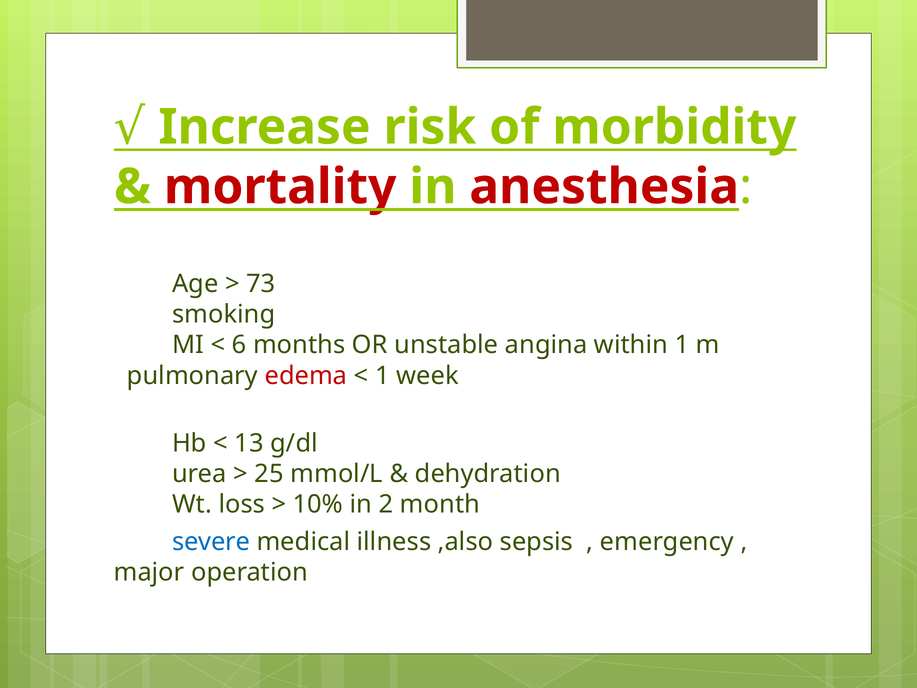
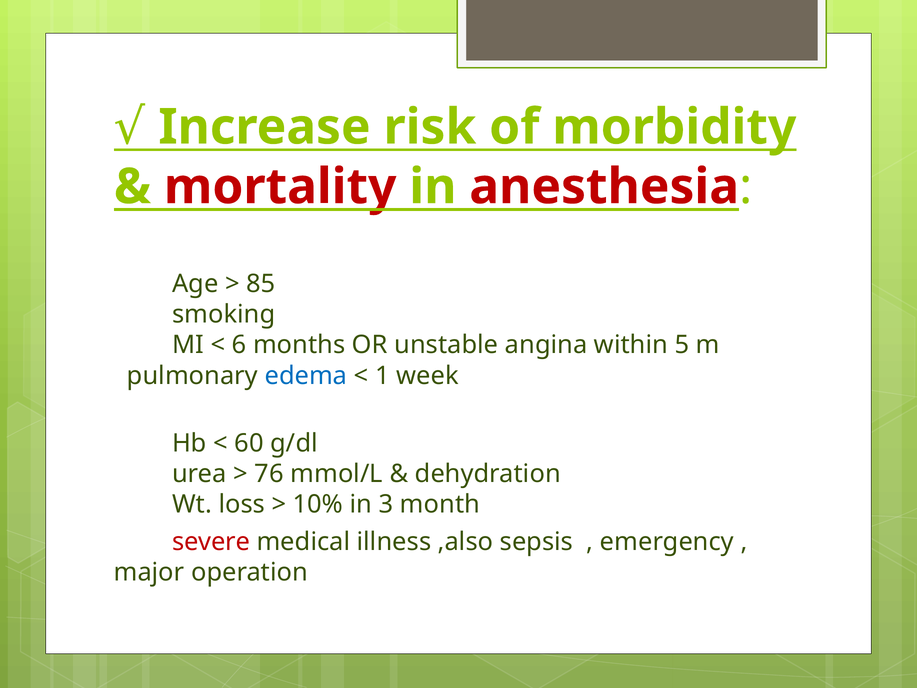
73: 73 -> 85
within 1: 1 -> 5
edema colour: red -> blue
13: 13 -> 60
25: 25 -> 76
2: 2 -> 3
severe colour: blue -> red
